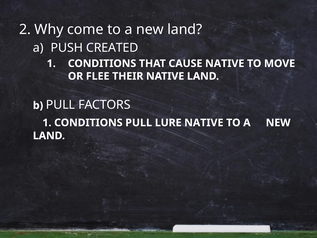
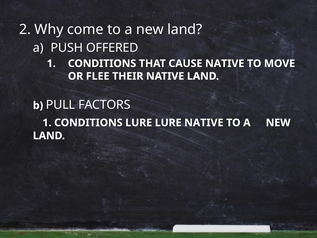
CREATED: CREATED -> OFFERED
CONDITIONS PULL: PULL -> LURE
